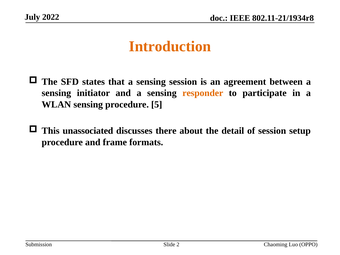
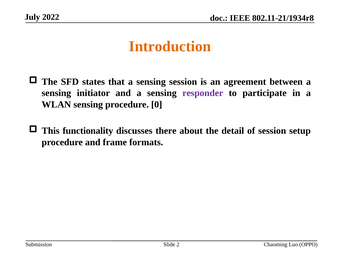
responder colour: orange -> purple
5: 5 -> 0
unassociated: unassociated -> functionality
